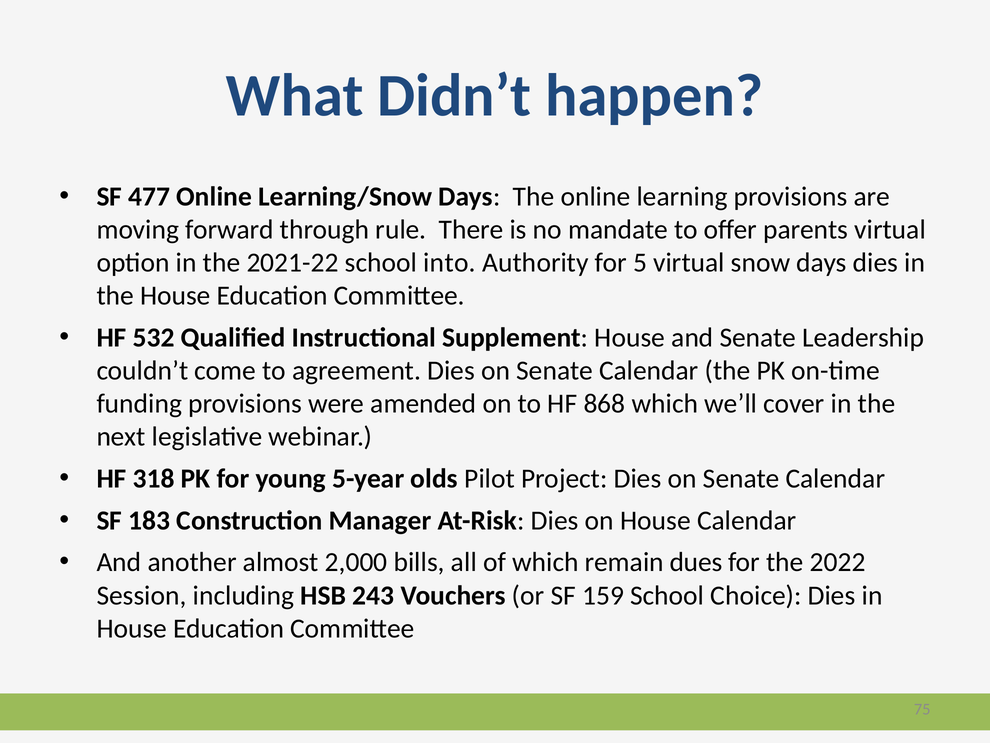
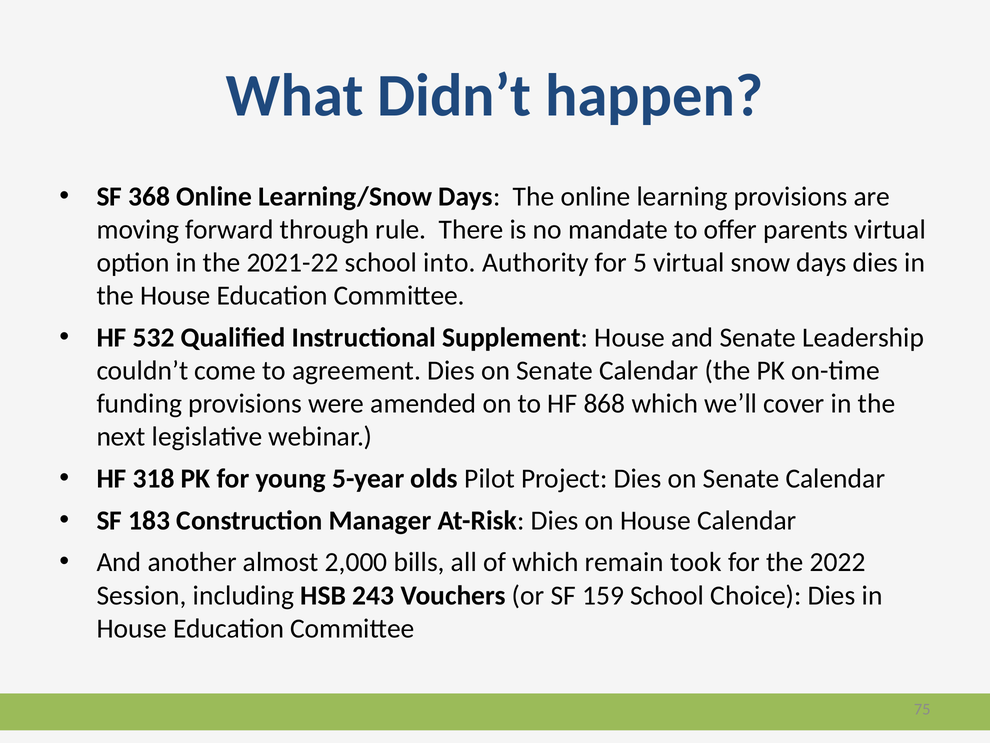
477: 477 -> 368
dues: dues -> took
